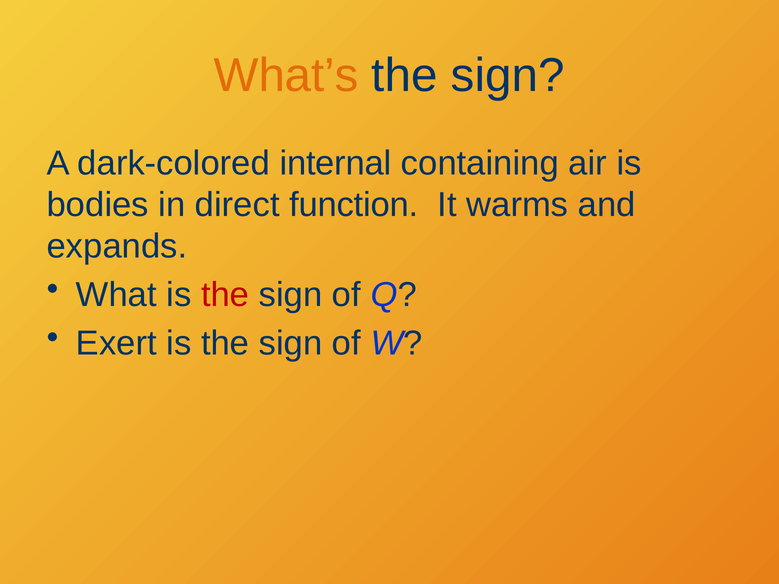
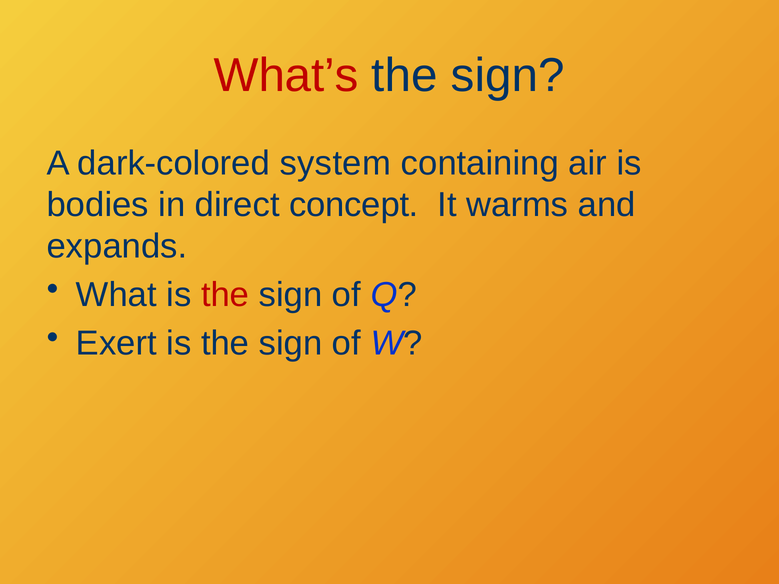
What’s colour: orange -> red
internal: internal -> system
function: function -> concept
